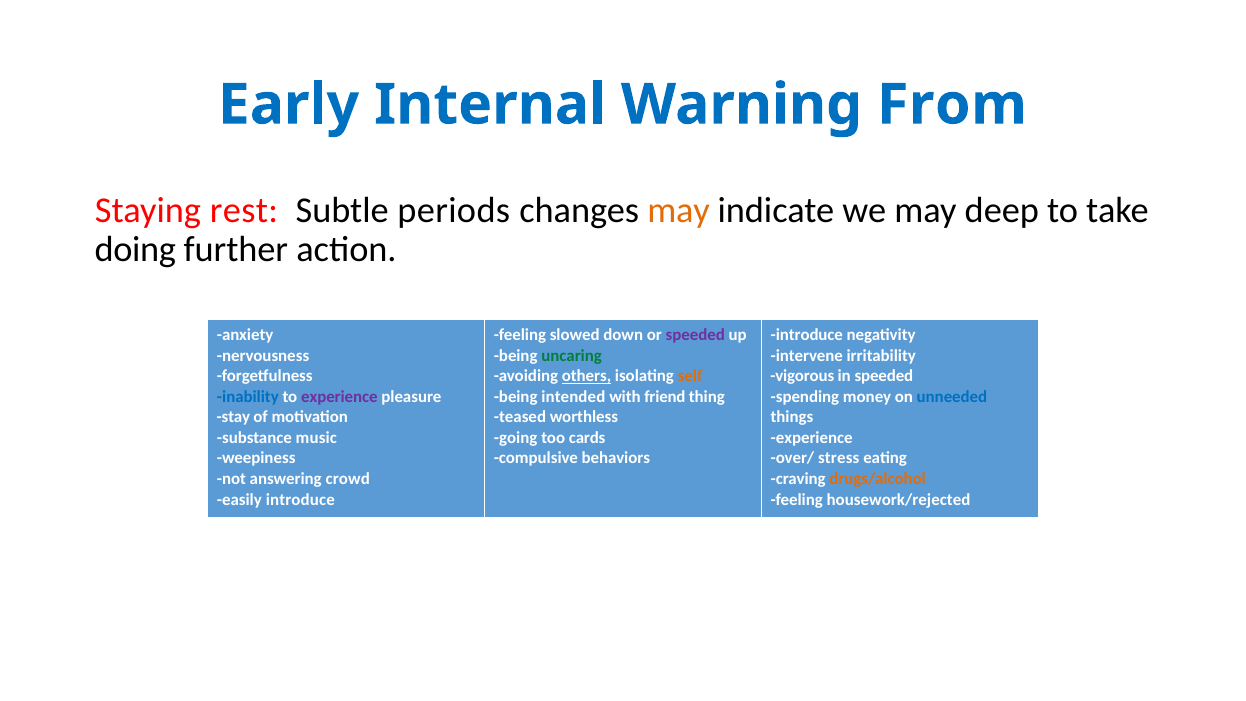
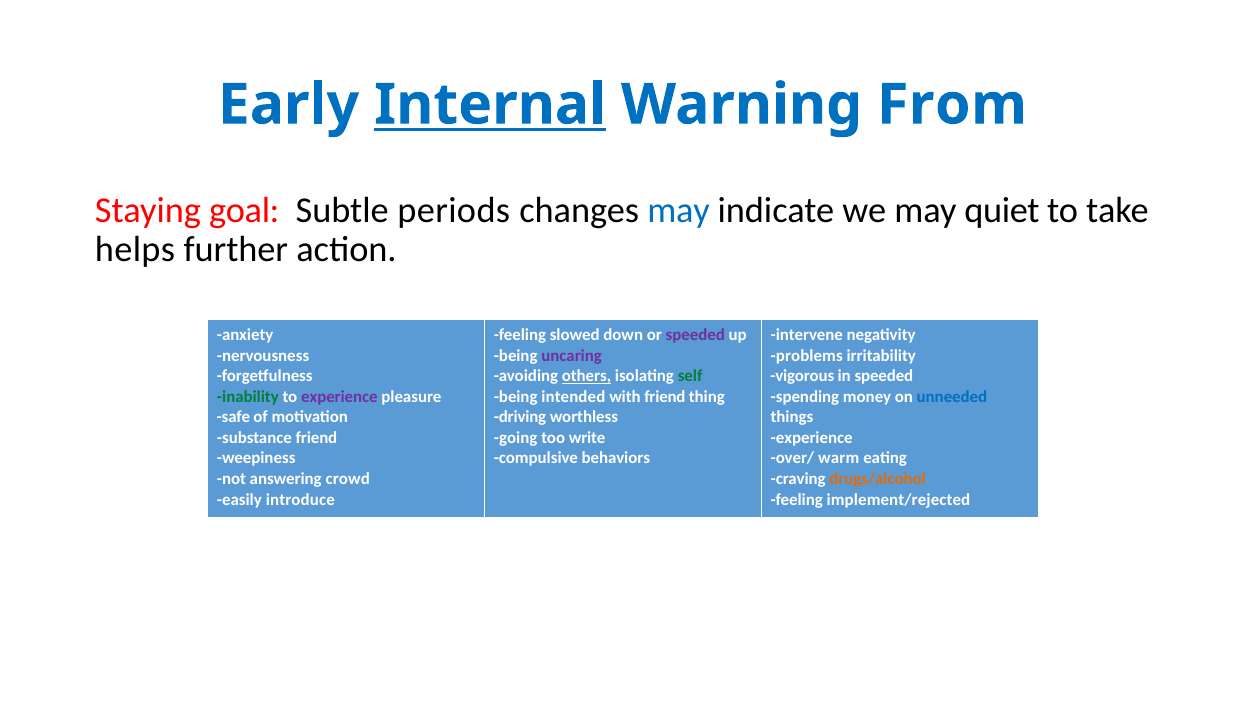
Internal underline: none -> present
rest: rest -> goal
may at (679, 211) colour: orange -> blue
deep: deep -> quiet
doing: doing -> helps
introduce at (807, 335): introduce -> intervene
uncaring colour: green -> purple
intervene: intervene -> problems
self colour: orange -> green
inability colour: blue -> green
stay: stay -> safe
teased: teased -> driving
substance music: music -> friend
cards: cards -> write
stress: stress -> warm
housework/rejected: housework/rejected -> implement/rejected
